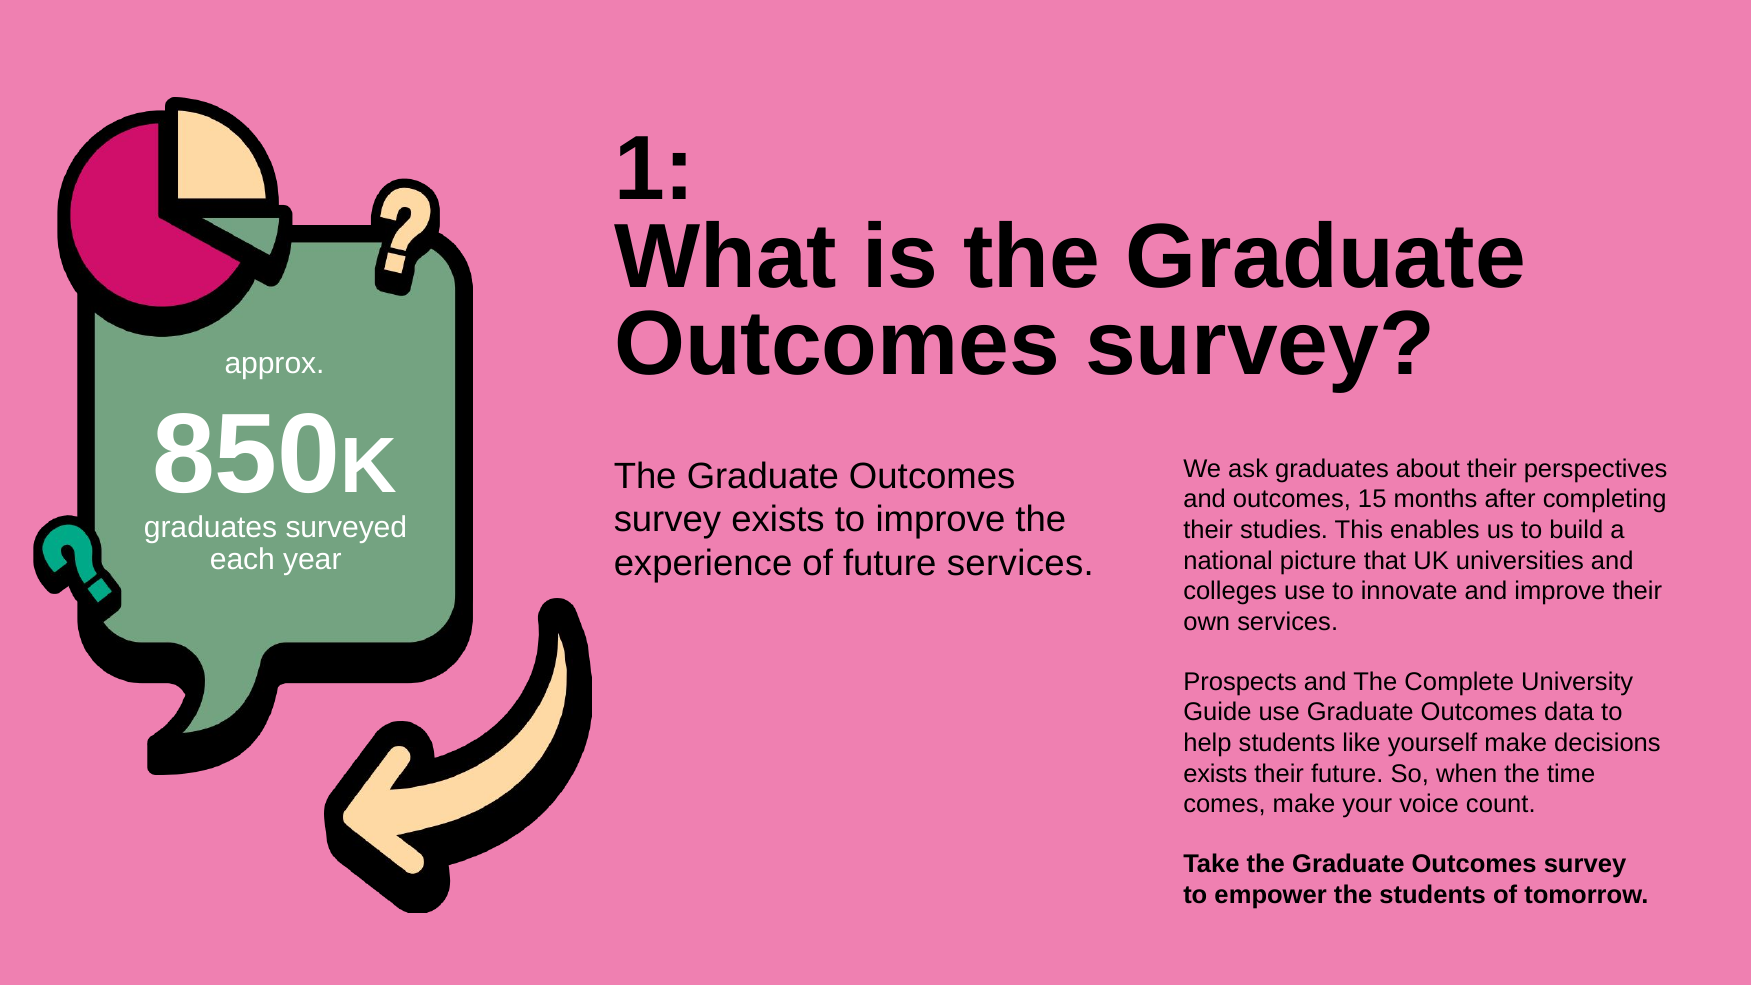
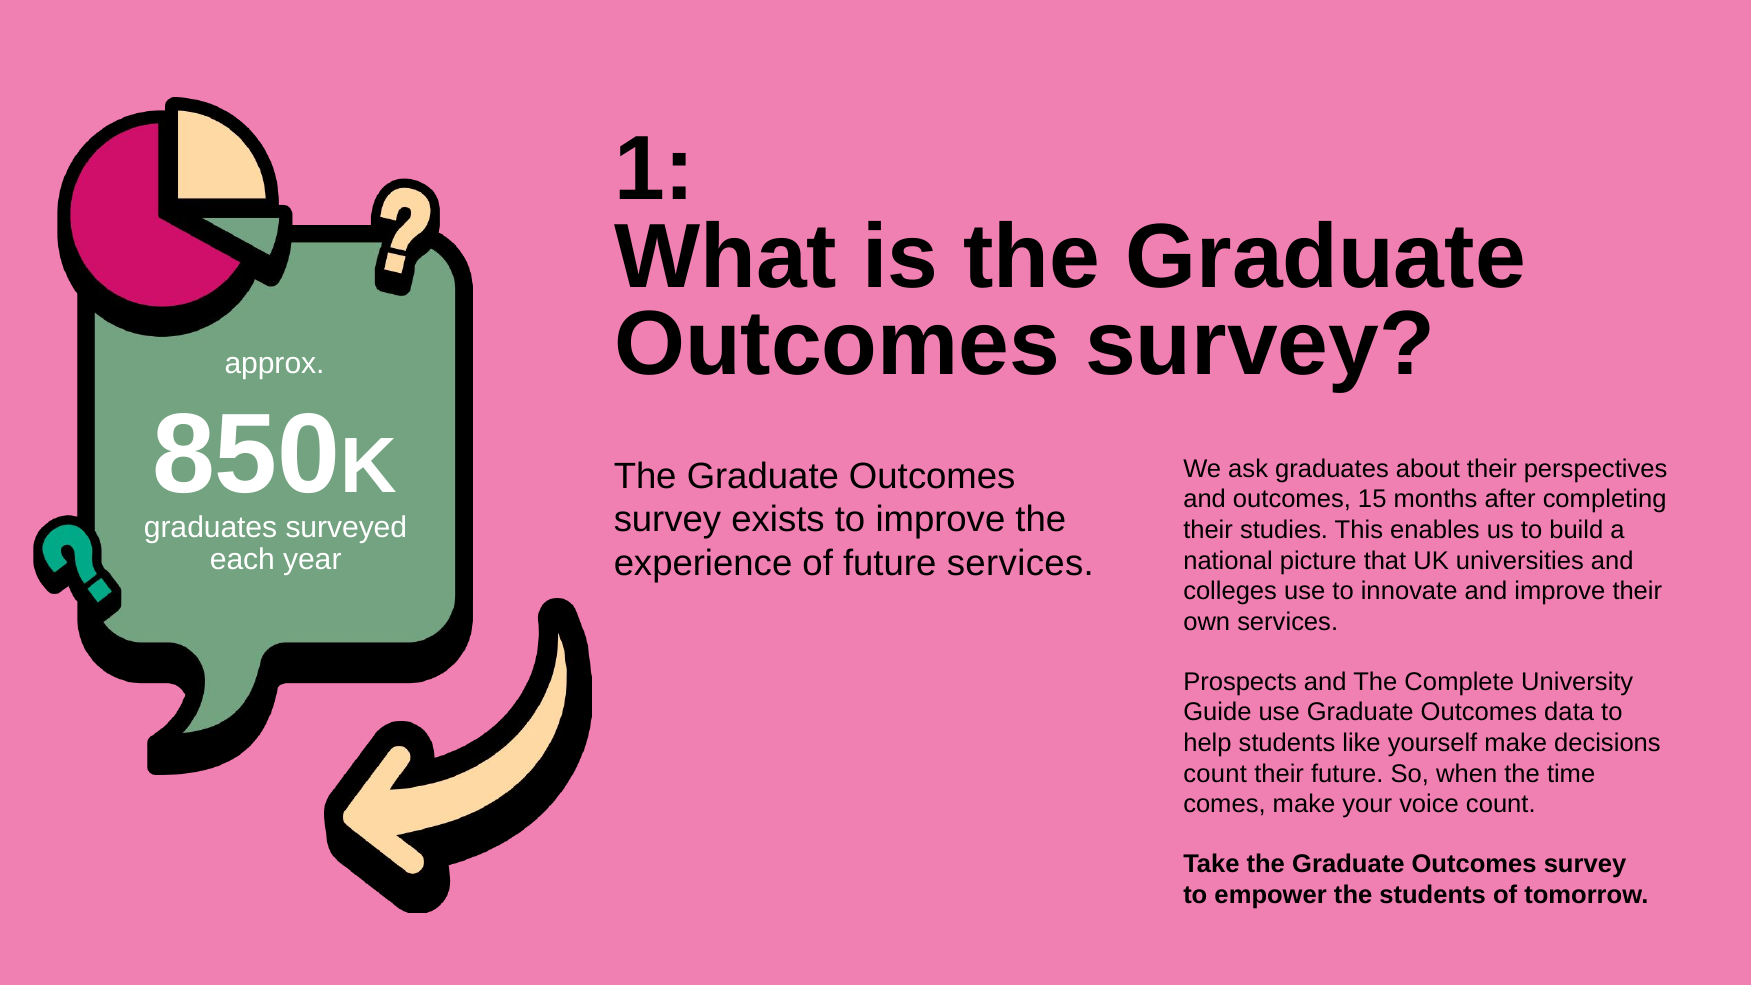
exists at (1215, 774): exists -> count
